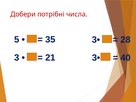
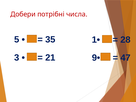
3• at (96, 40): 3• -> 1•
21 3•: 3• -> 9•
40: 40 -> 47
